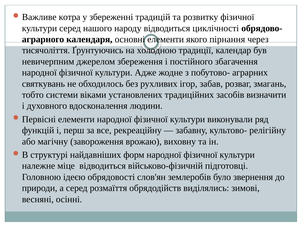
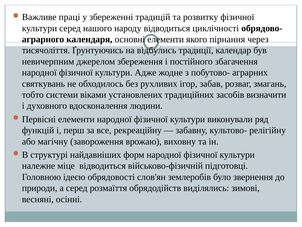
котра: котра -> праці
холодною: холодною -> відбулись
